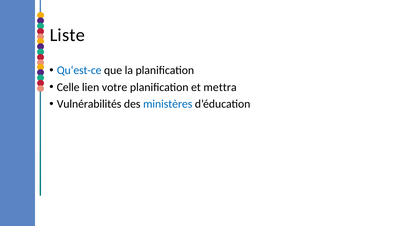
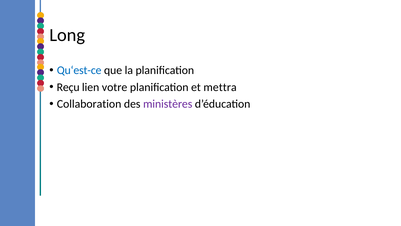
Liste: Liste -> Long
Celle: Celle -> Reçu
Vulnérabilités: Vulnérabilités -> Collaboration
ministères colour: blue -> purple
